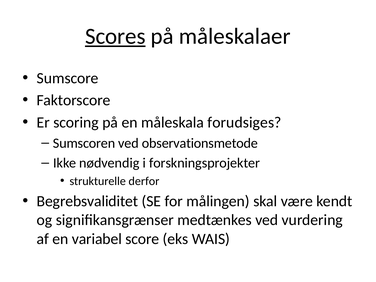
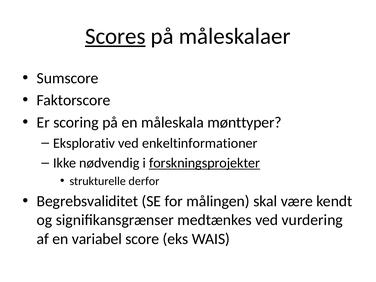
forudsiges: forudsiges -> mønttyper
Sumscoren: Sumscoren -> Eksplorativ
observationsmetode: observationsmetode -> enkeltinformationer
forskningsprojekter underline: none -> present
